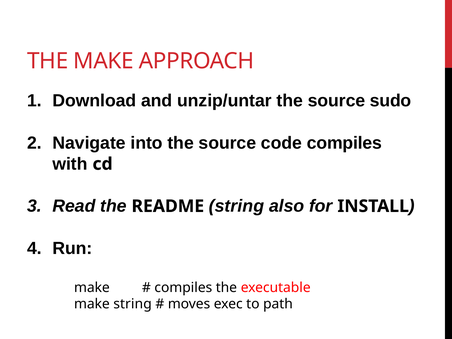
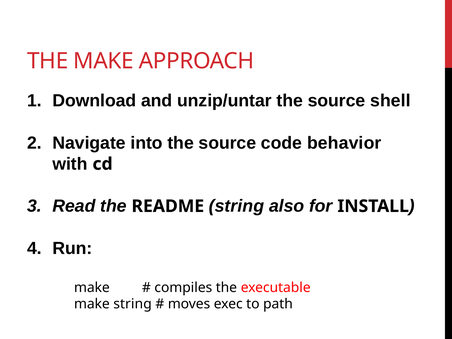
sudo: sudo -> shell
code compiles: compiles -> behavior
